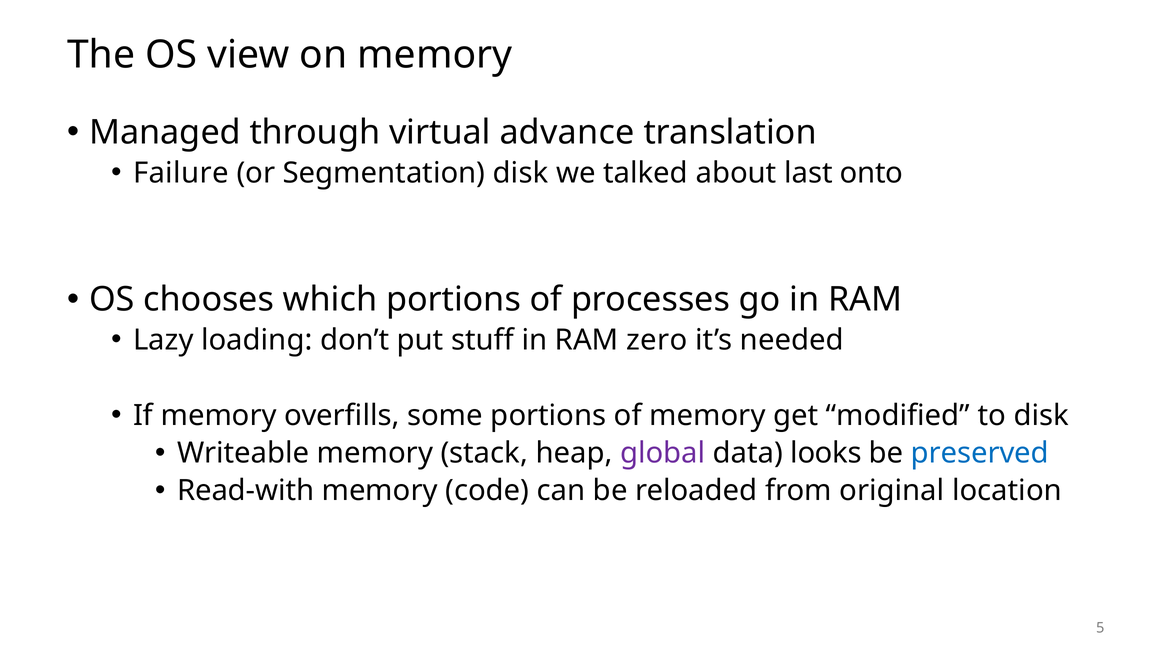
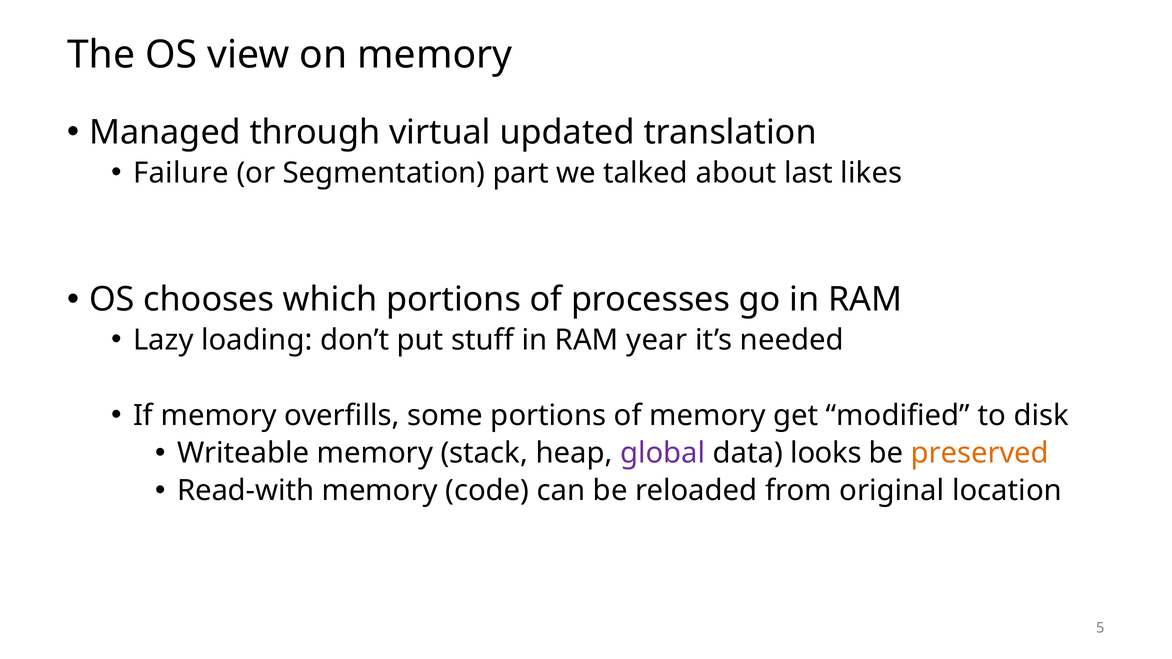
advance: advance -> updated
Segmentation disk: disk -> part
onto: onto -> likes
zero: zero -> year
preserved colour: blue -> orange
